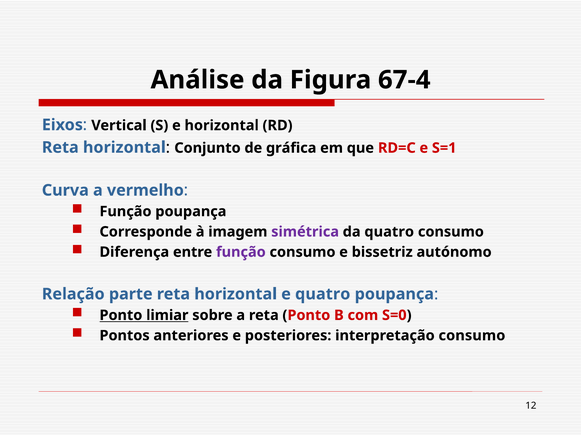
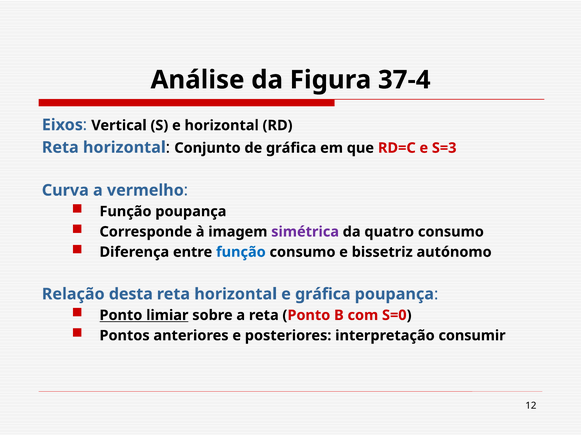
67-4: 67-4 -> 37-4
S=1: S=1 -> S=3
função at (241, 252) colour: purple -> blue
parte: parte -> desta
e quatro: quatro -> gráfica
interpretação consumo: consumo -> consumir
